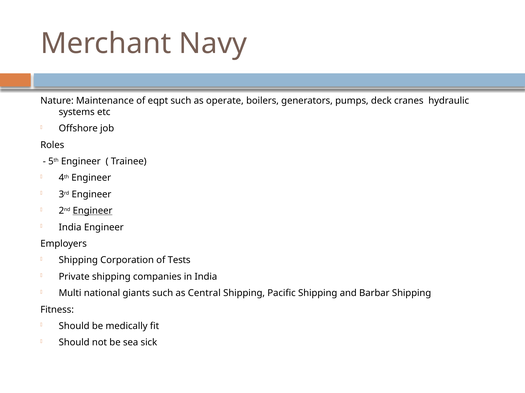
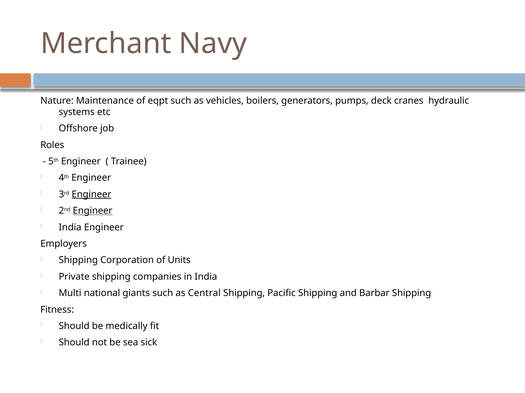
operate: operate -> vehicles
Engineer at (91, 195) underline: none -> present
Tests: Tests -> Units
